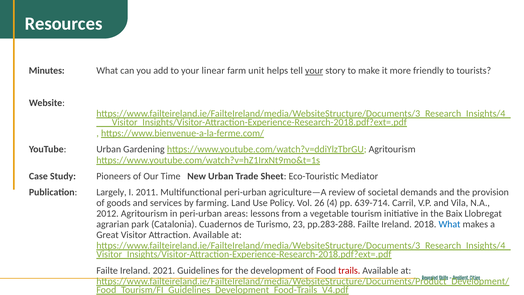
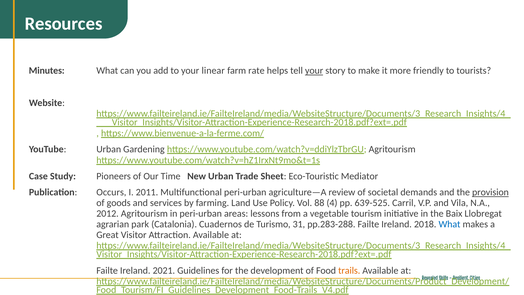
unit: unit -> rate
Largely: Largely -> Occurs
provision underline: none -> present
26: 26 -> 88
639-714: 639-714 -> 639-525
23: 23 -> 31
trails colour: red -> orange
